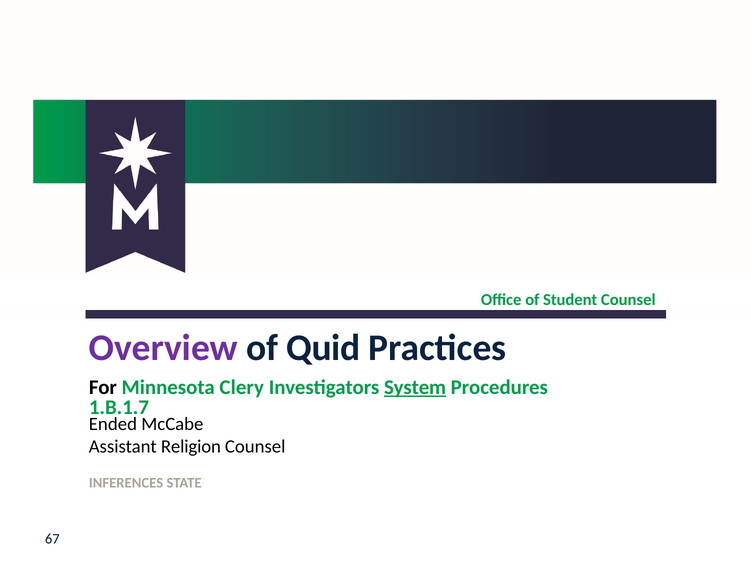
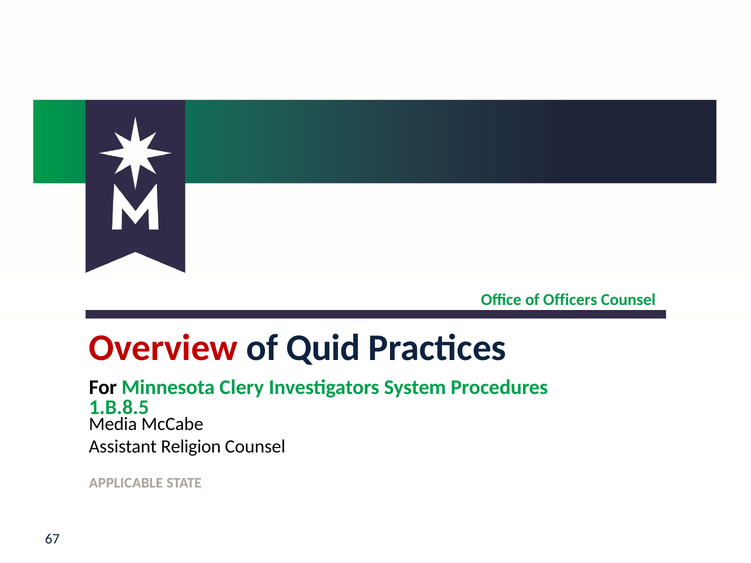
Student: Student -> Officers
Overview colour: purple -> red
System underline: present -> none
1.B.1.7: 1.B.1.7 -> 1.B.8.5
Ended: Ended -> Media
INFERENCES: INFERENCES -> APPLICABLE
